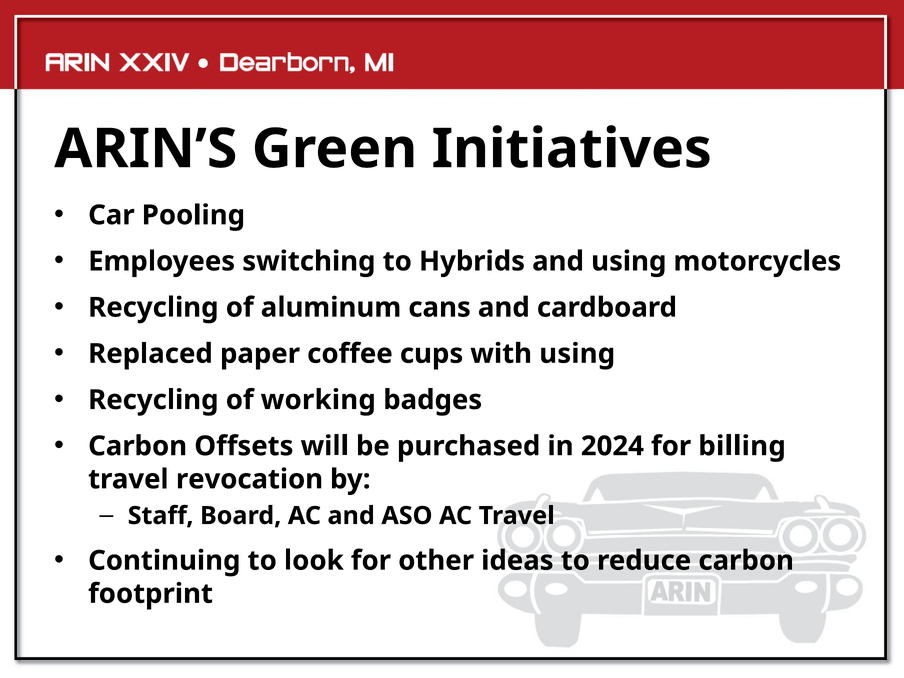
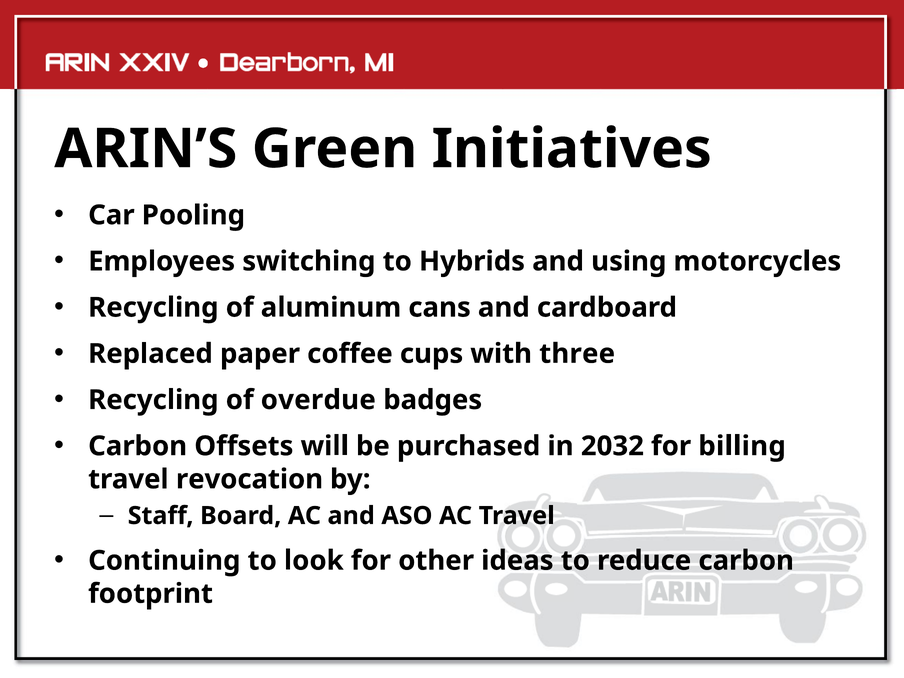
with using: using -> three
working: working -> overdue
2024: 2024 -> 2032
